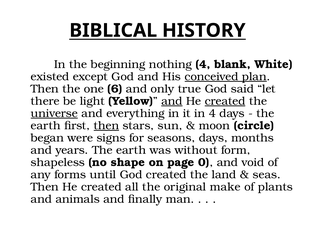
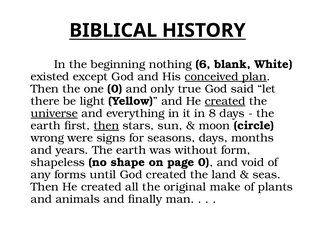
nothing 4: 4 -> 6
one 6: 6 -> 0
and at (172, 101) underline: present -> none
in 4: 4 -> 8
began: began -> wrong
